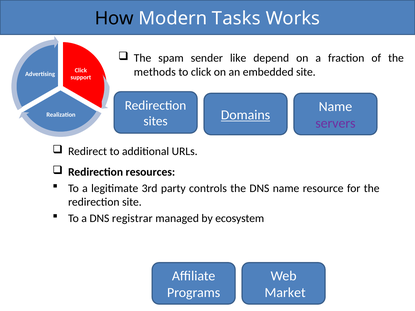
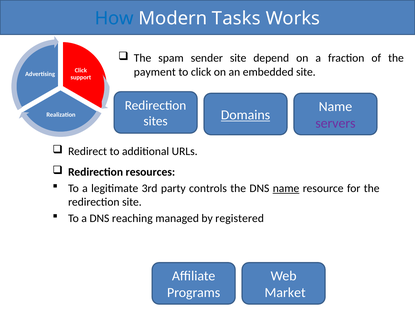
How colour: black -> blue
sender like: like -> site
methods: methods -> payment
name at (286, 188) underline: none -> present
registrar: registrar -> reaching
ecosystem: ecosystem -> registered
